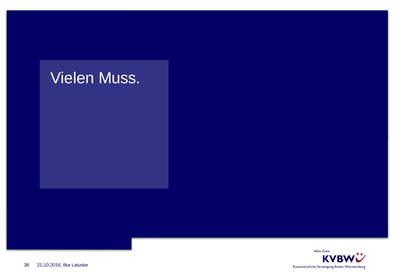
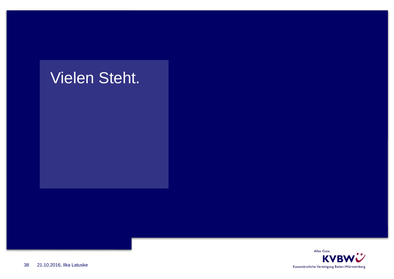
Muss: Muss -> Steht
